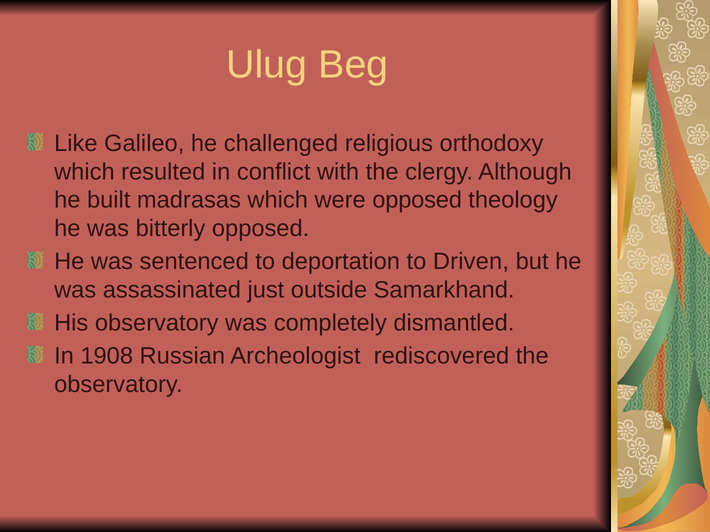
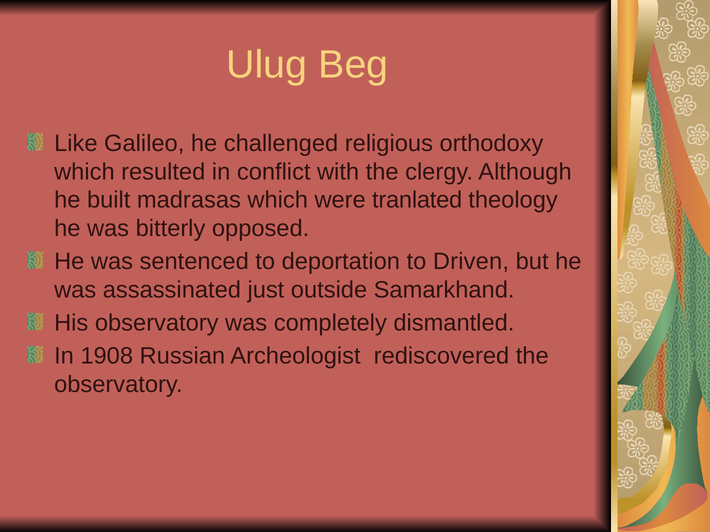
were opposed: opposed -> tranlated
